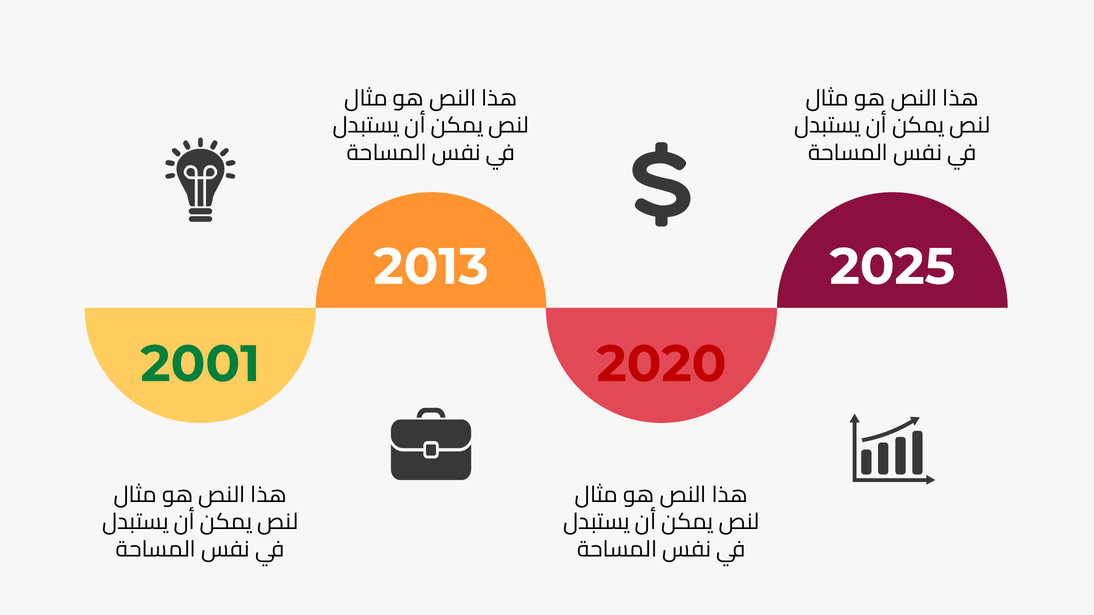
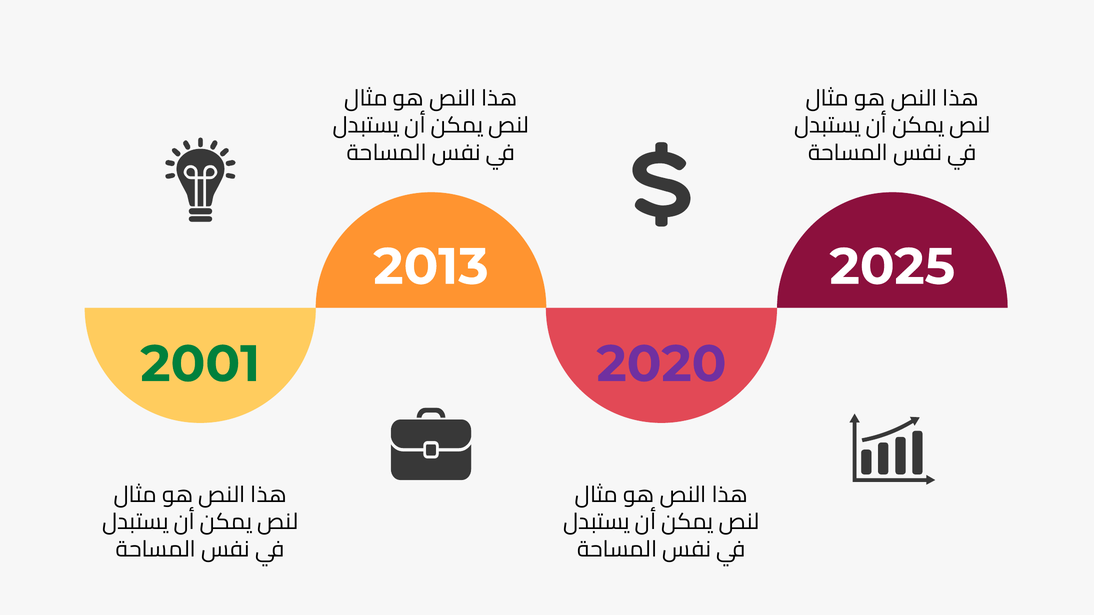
2020 colour: red -> purple
